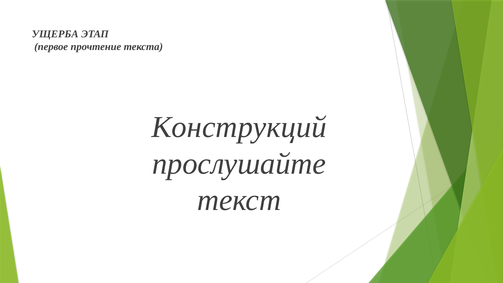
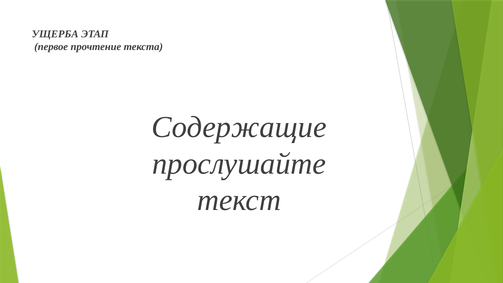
Конструкций: Конструкций -> Содержащие
